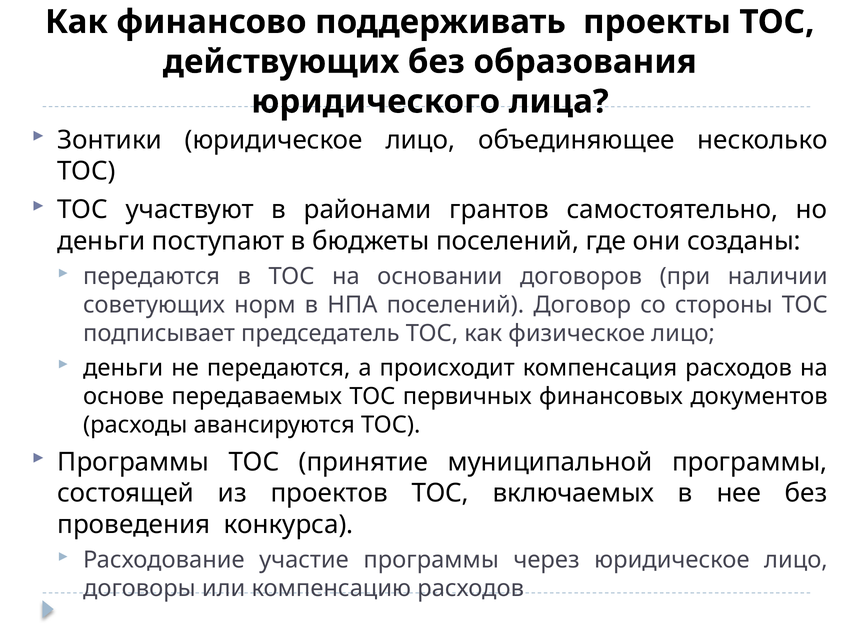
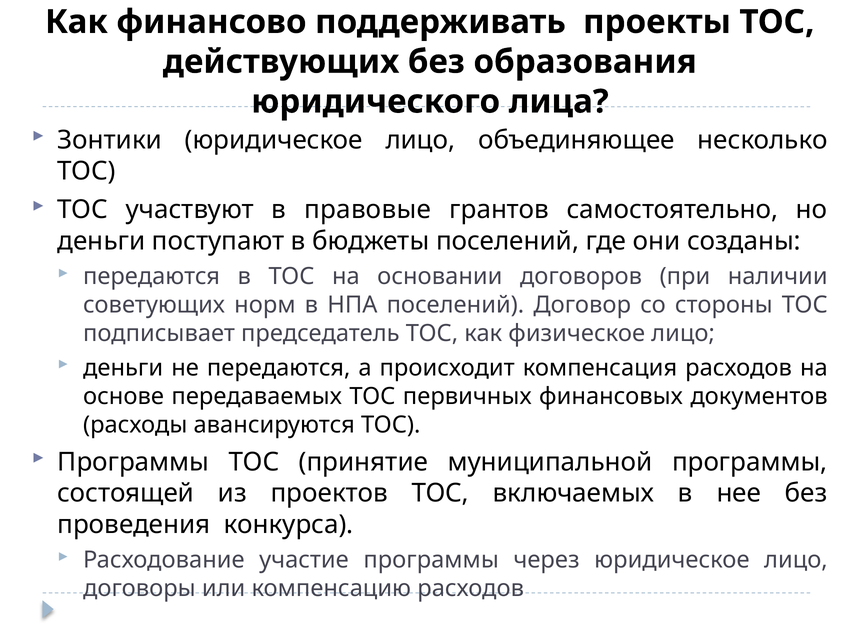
районами: районами -> правовые
